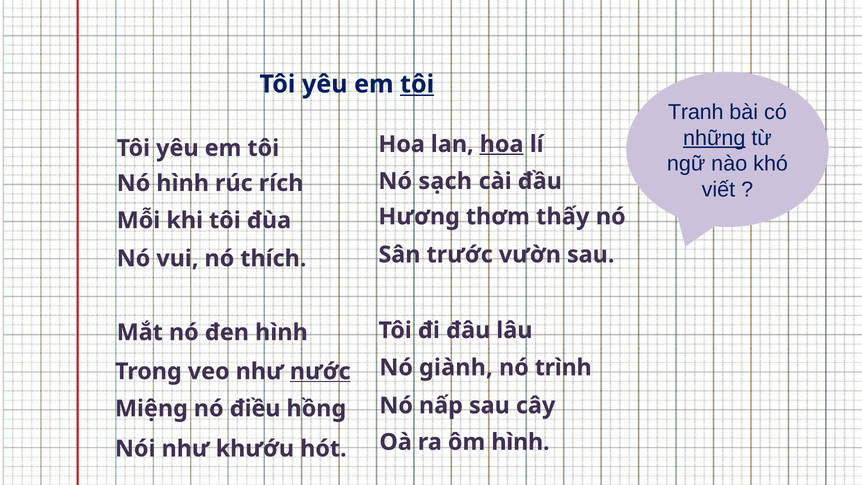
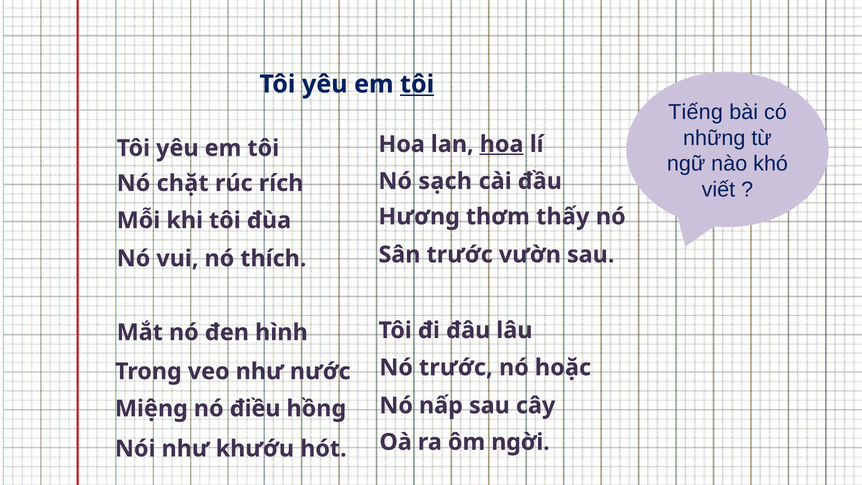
Tranh: Tranh -> Tiếng
những underline: present -> none
Nó hình: hình -> chặt
Nó giành: giành -> trước
trình: trình -> hoặc
nước underline: present -> none
ôm hình: hình -> ngời
